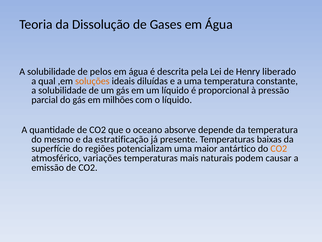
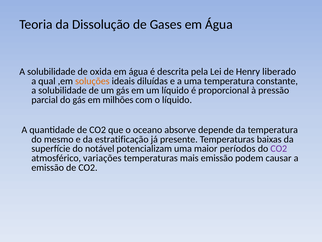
pelos: pelos -> oxida
regiões: regiões -> notável
antártico: antártico -> períodos
CO2 at (279, 148) colour: orange -> purple
mais naturais: naturais -> emissão
